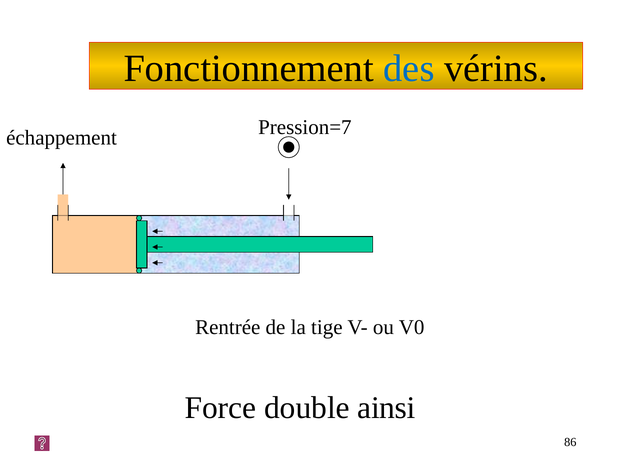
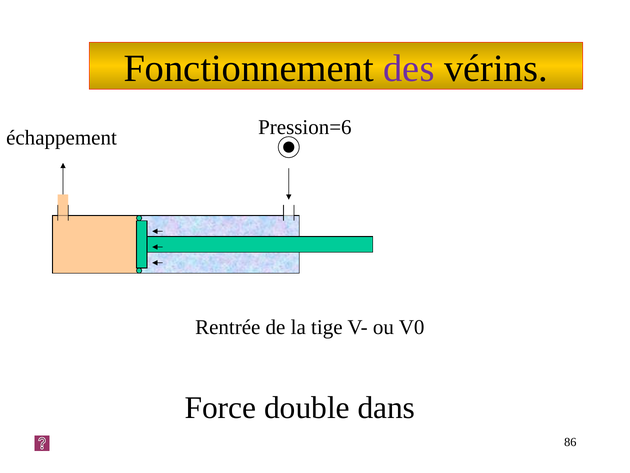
des colour: blue -> purple
Pression=7: Pression=7 -> Pression=6
ainsi: ainsi -> dans
